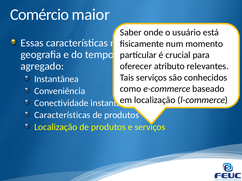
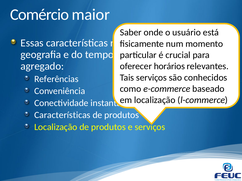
atributo: atributo -> horários
Instantânea at (56, 79): Instantânea -> Referências
